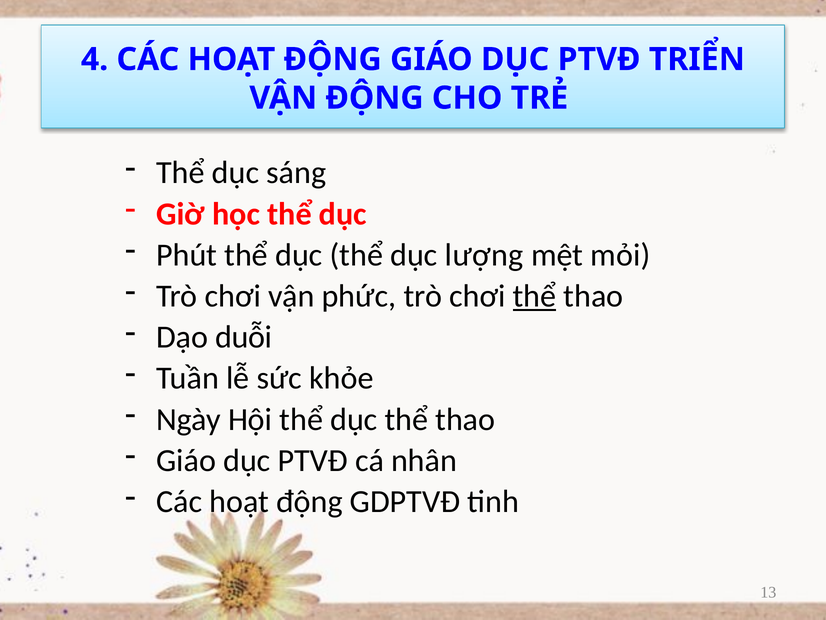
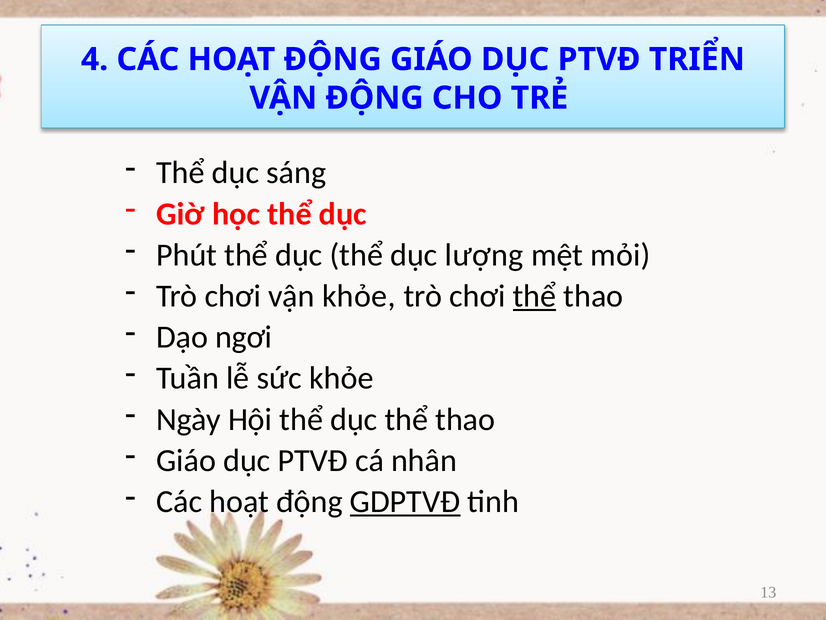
vận phức: phức -> khỏe
duỗi: duỗi -> ngơi
GDPTVĐ underline: none -> present
